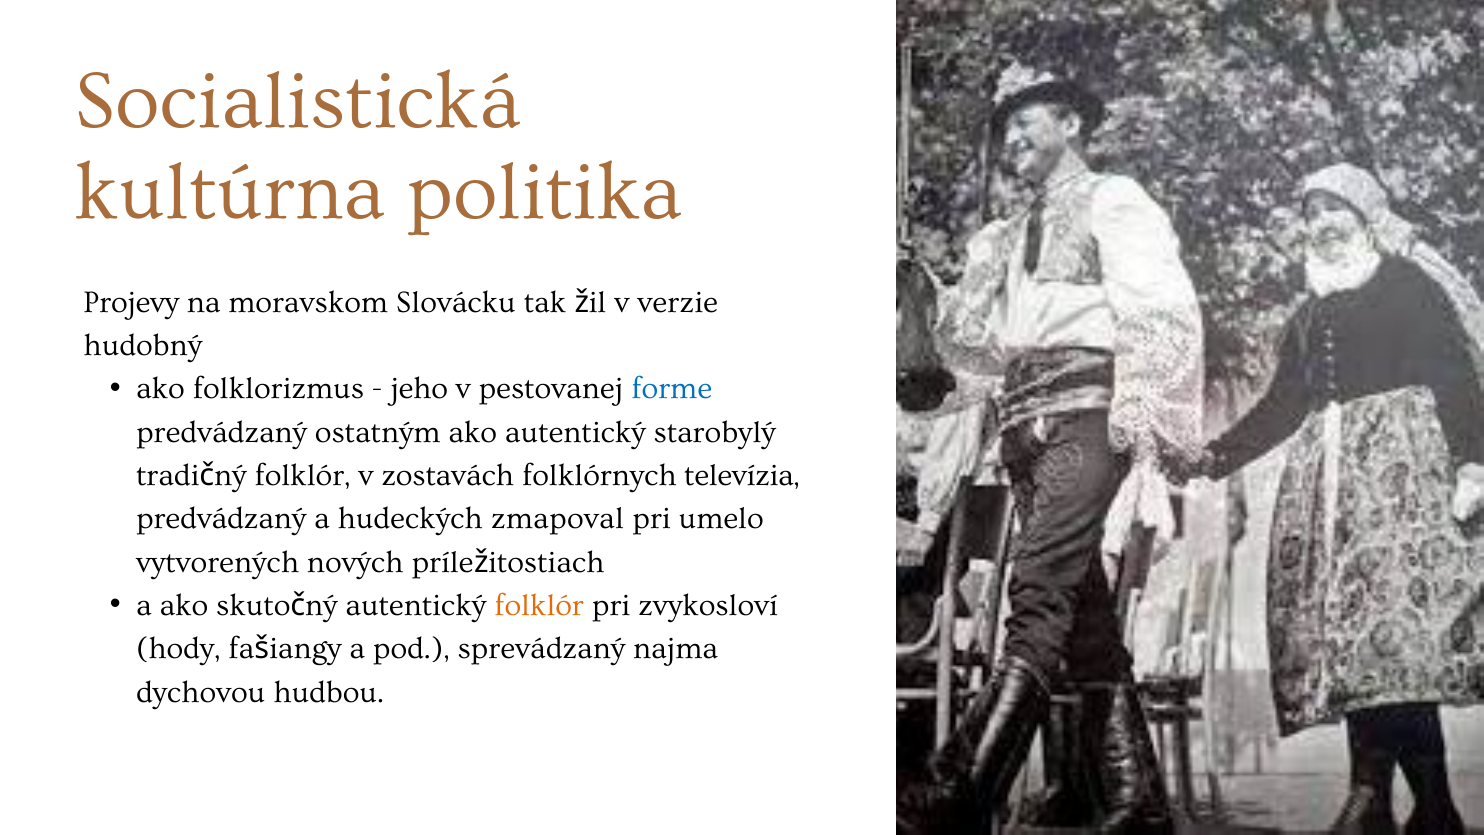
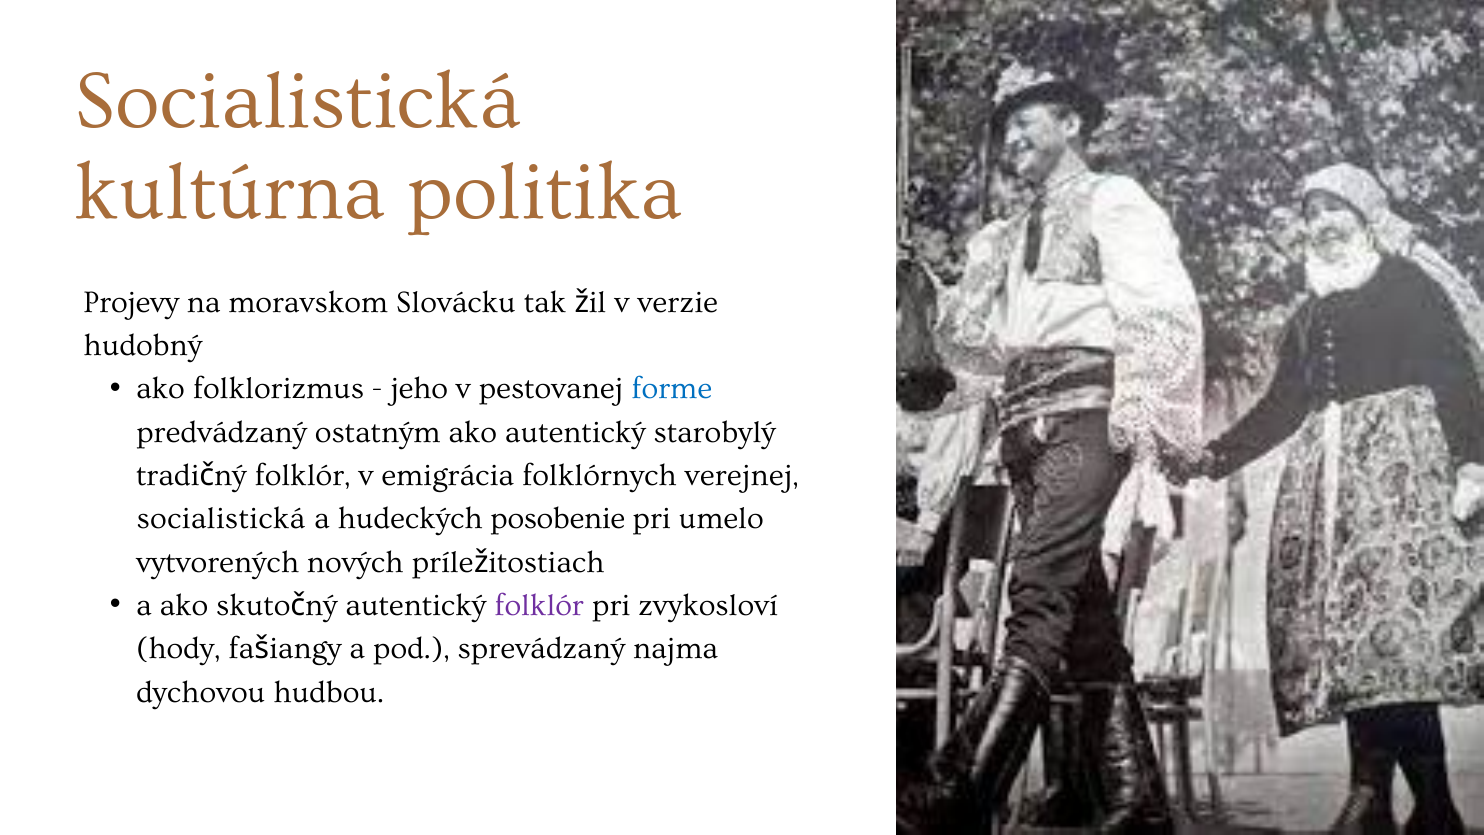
zostavách: zostavách -> emigrácia
televízia: televízia -> verejnej
predvádzaný at (221, 518): predvádzaný -> socialistická
zmapoval: zmapoval -> posobenie
folklór at (539, 605) colour: orange -> purple
